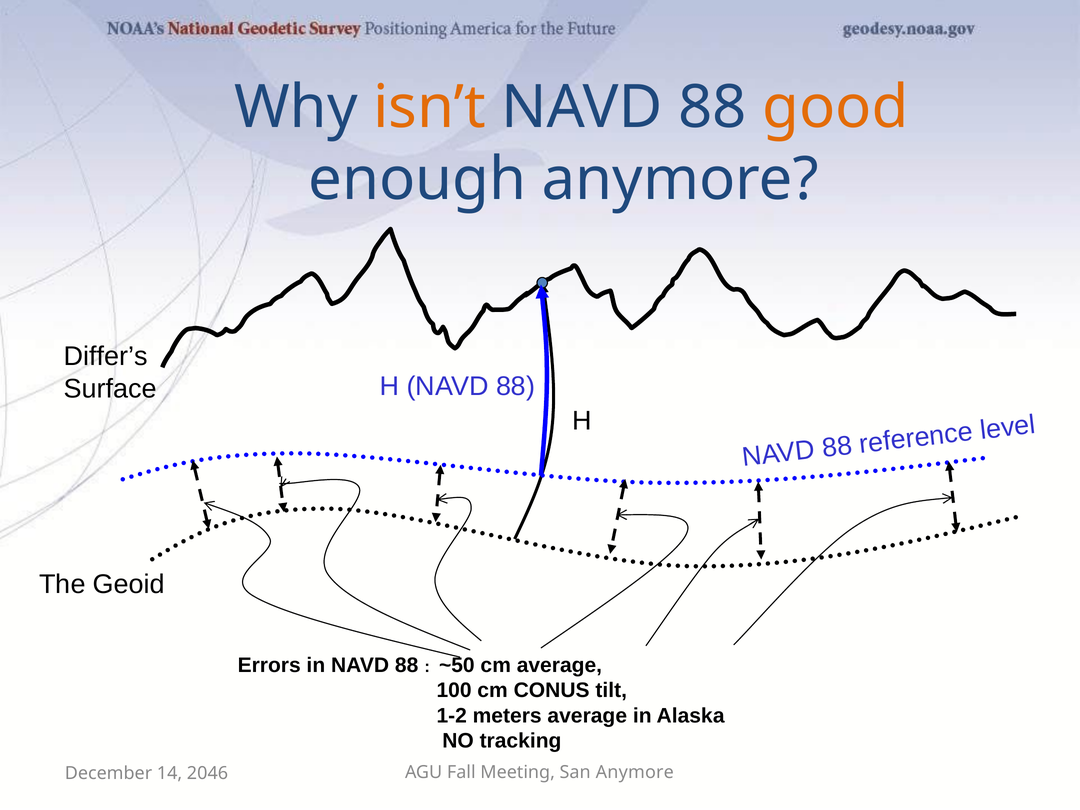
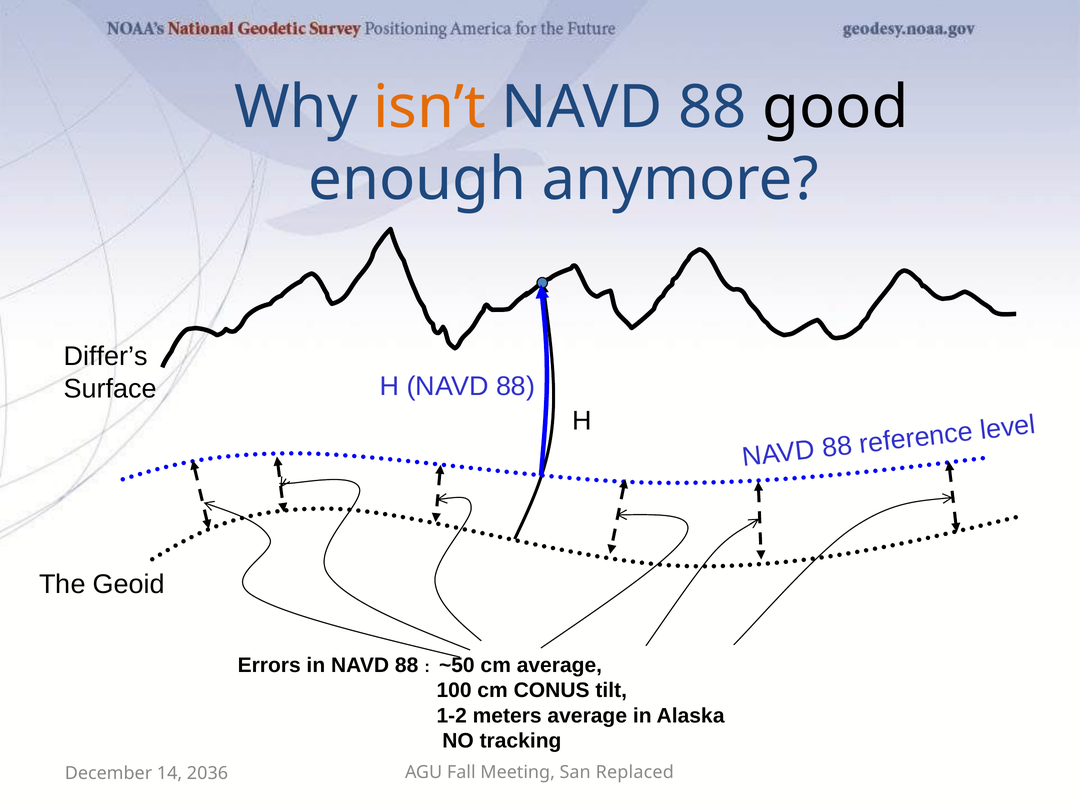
good colour: orange -> black
San Anymore: Anymore -> Replaced
2046: 2046 -> 2036
